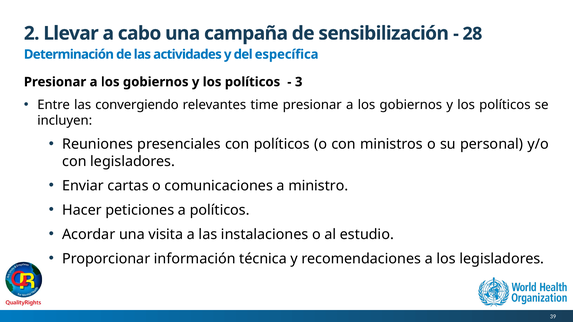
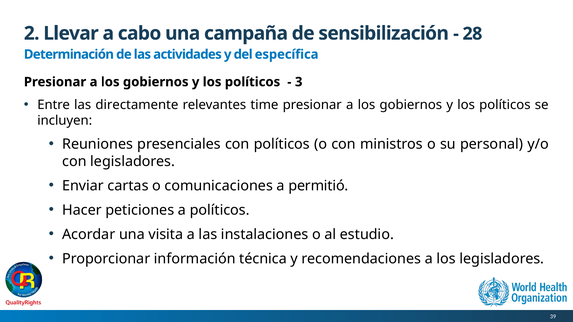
convergiendo: convergiendo -> directamente
ministro: ministro -> permitió
